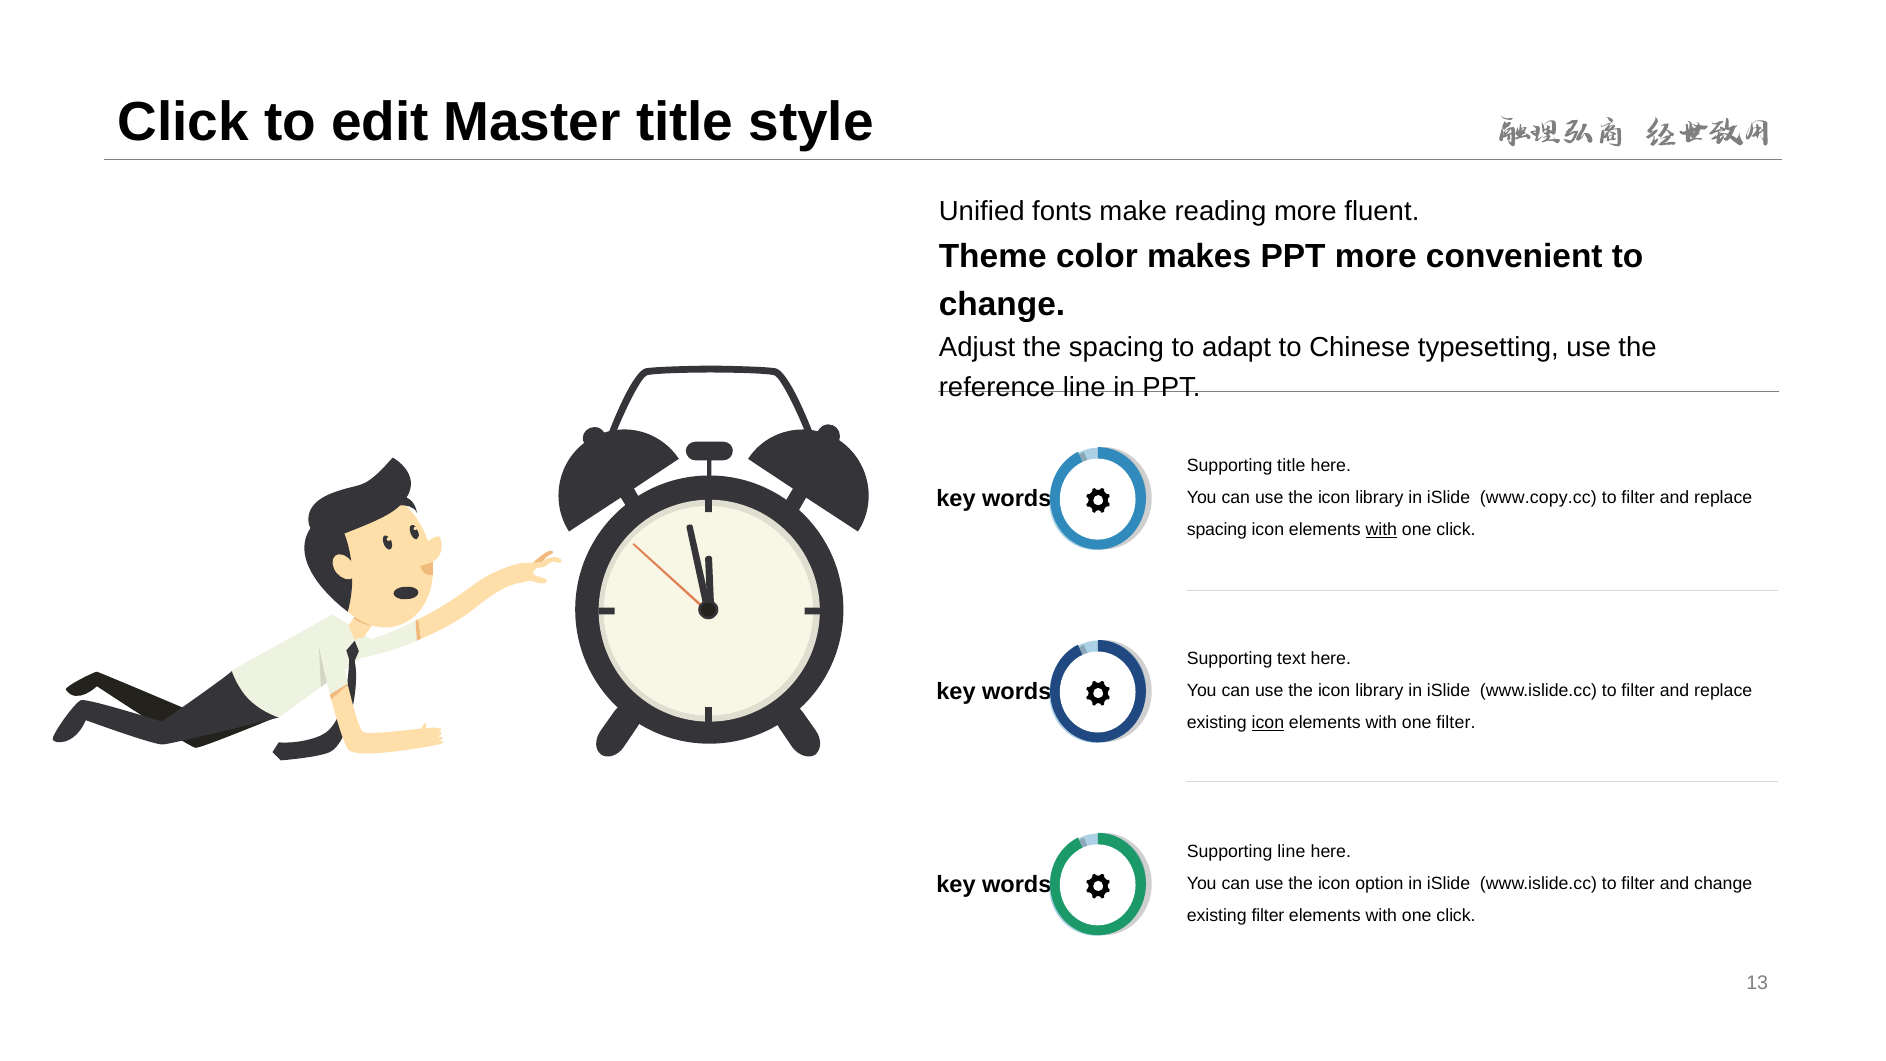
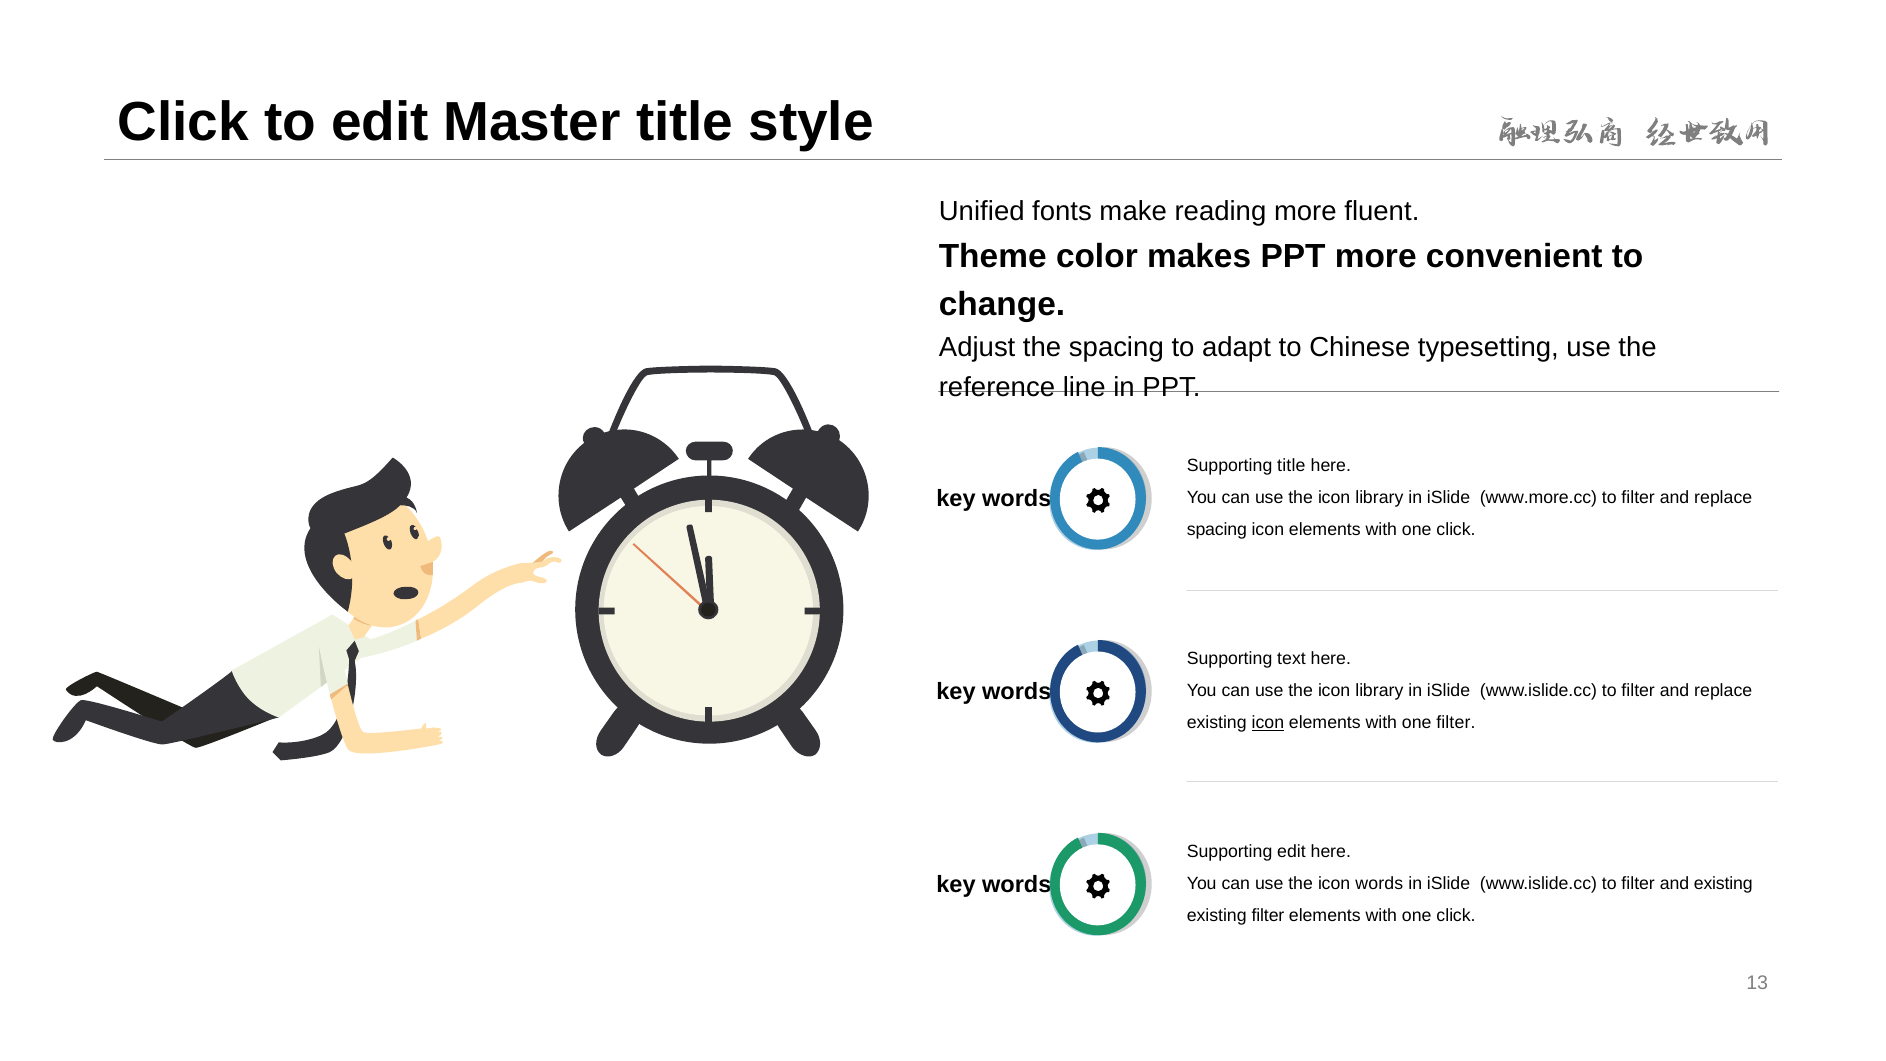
www.copy.cc: www.copy.cc -> www.more.cc
with at (1381, 530) underline: present -> none
Supporting line: line -> edit
icon option: option -> words
and change: change -> existing
